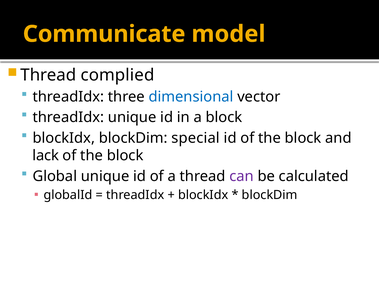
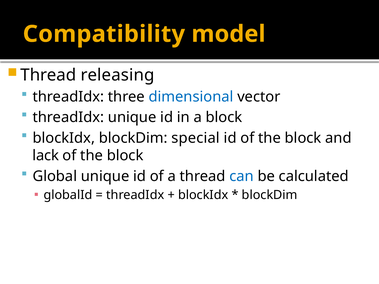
Communicate: Communicate -> Compatibility
complied: complied -> releasing
can colour: purple -> blue
